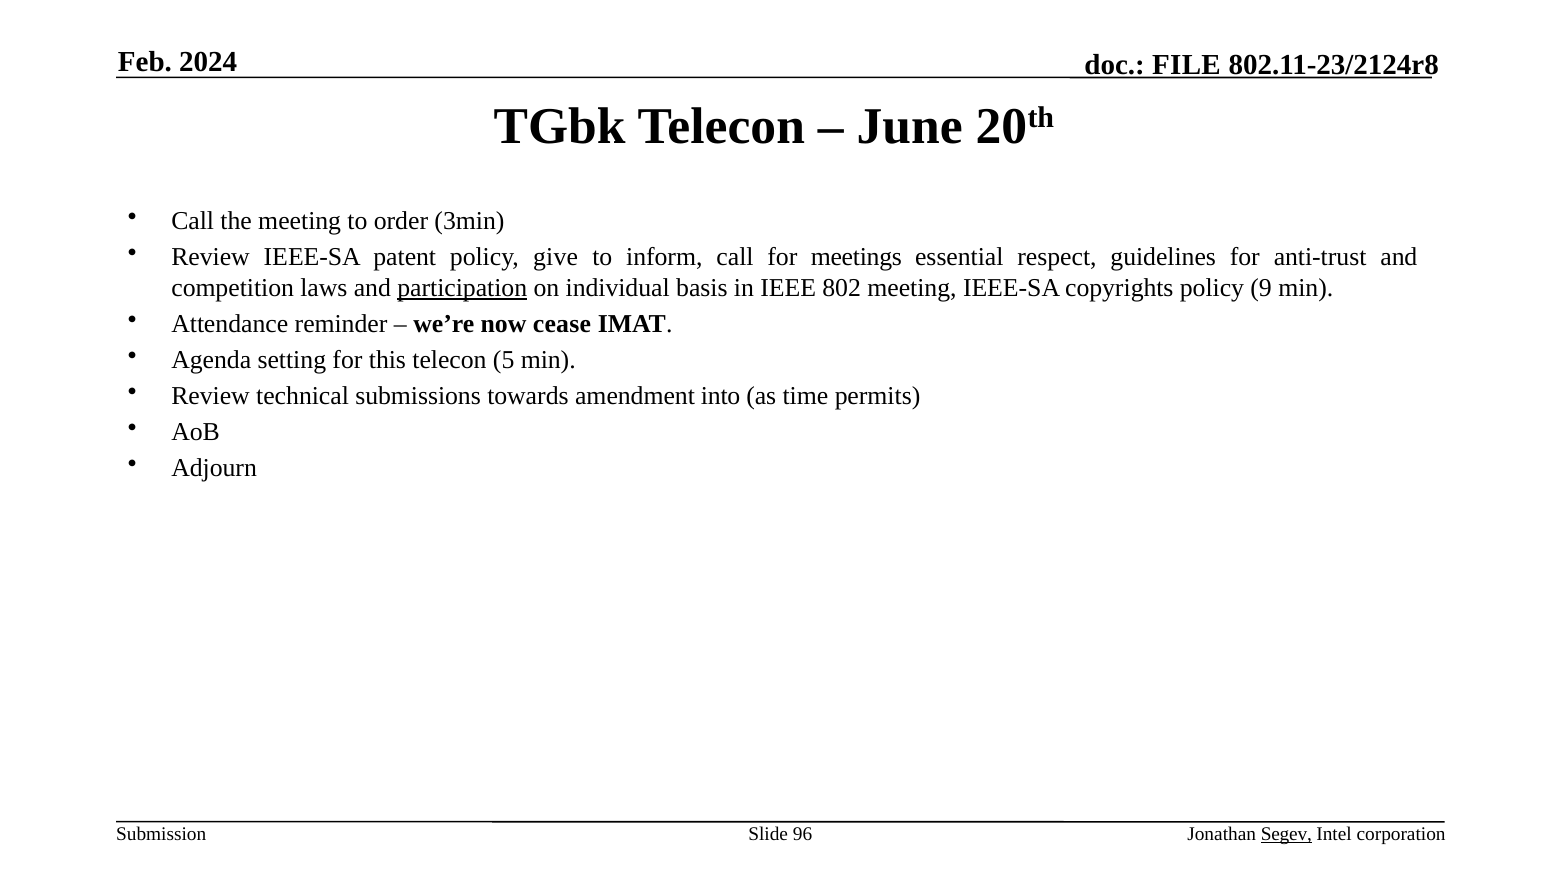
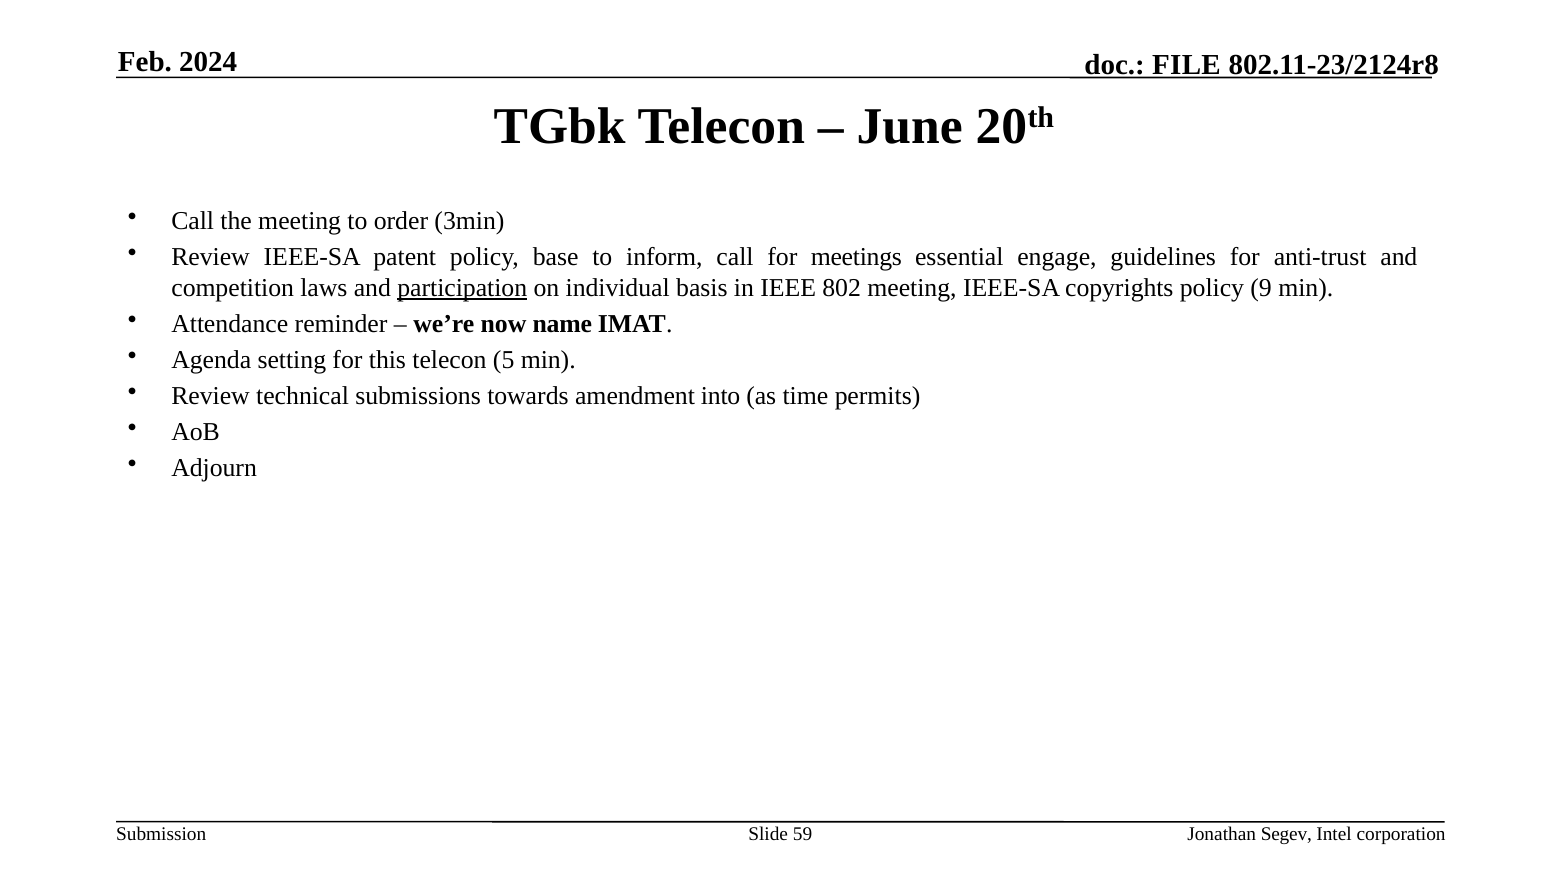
give: give -> base
respect: respect -> engage
cease: cease -> name
96: 96 -> 59
Segev underline: present -> none
